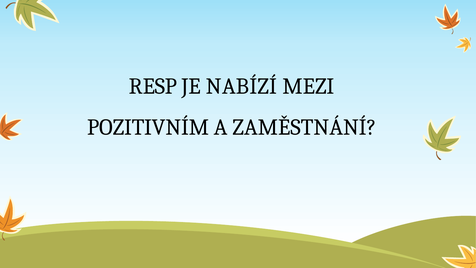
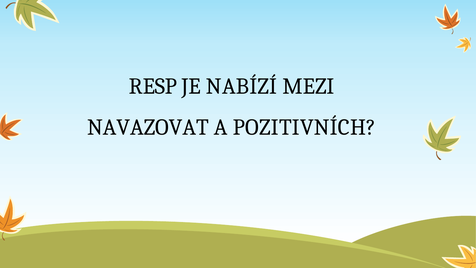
POZITIVNÍM: POZITIVNÍM -> NAVAZOVAT
ZAMĚSTNÁNÍ: ZAMĚSTNÁNÍ -> POZITIVNÍCH
